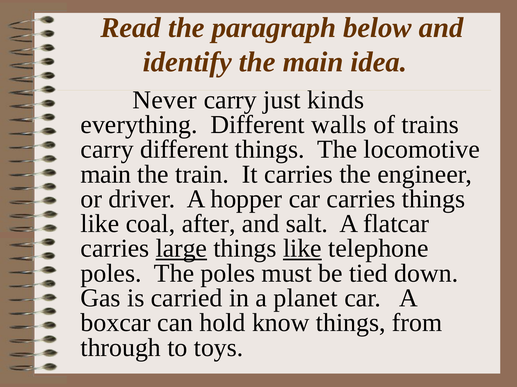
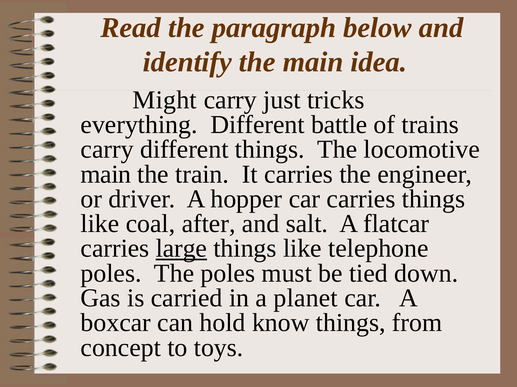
Never: Never -> Might
kinds: kinds -> tricks
walls: walls -> battle
like at (302, 249) underline: present -> none
through: through -> concept
